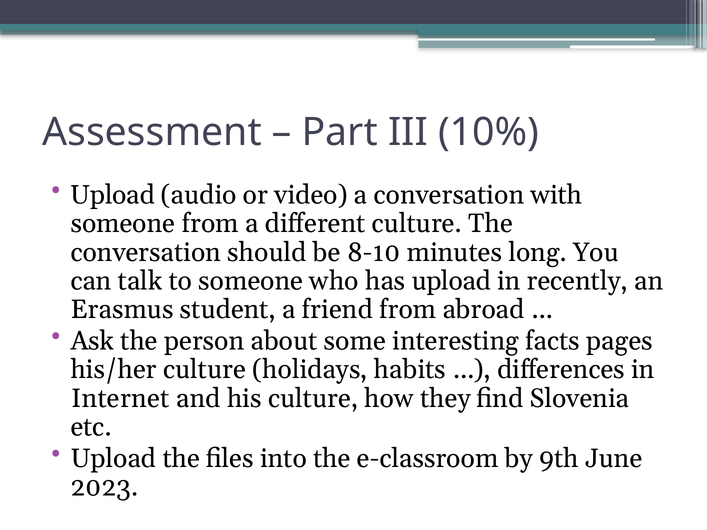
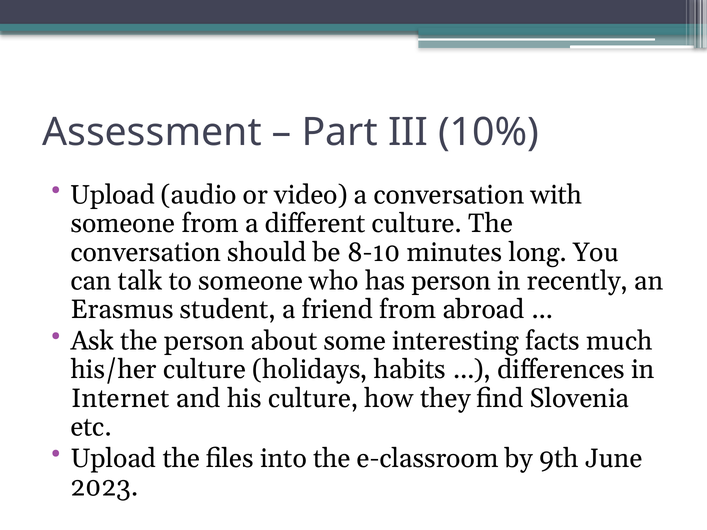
has upload: upload -> person
pages: pages -> much
